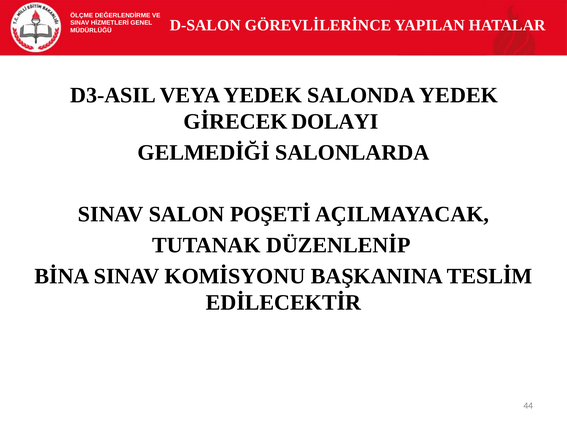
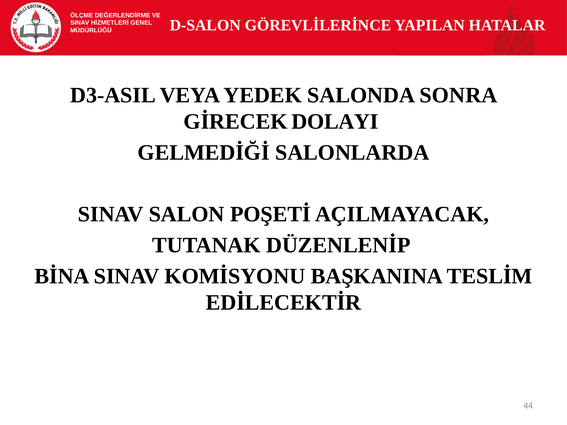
SALONDA YEDEK: YEDEK -> SONRA
